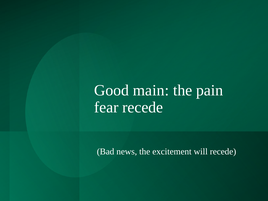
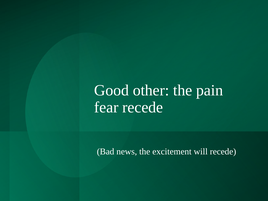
main: main -> other
